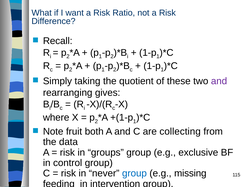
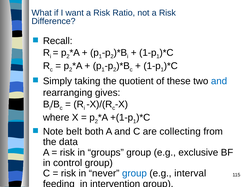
and at (219, 81) colour: purple -> blue
fruit: fruit -> belt
missing: missing -> interval
